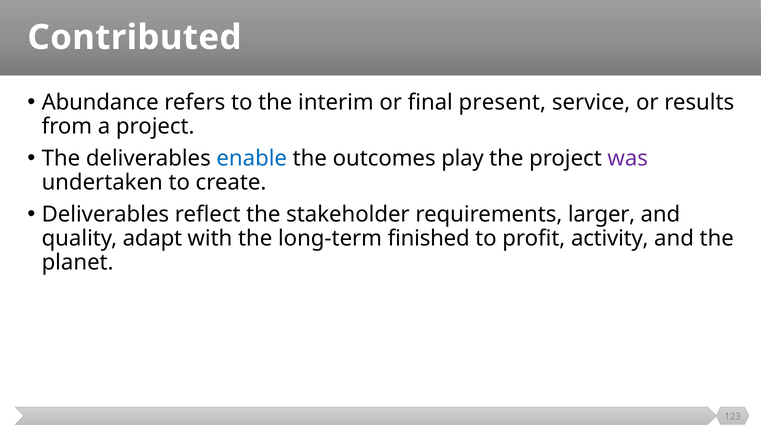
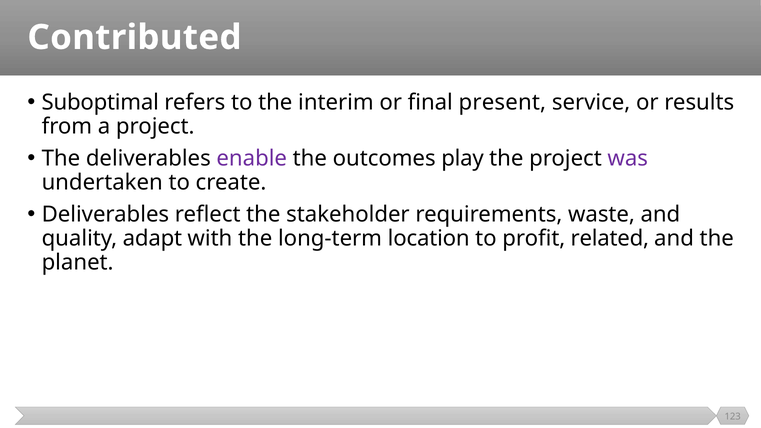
Abundance: Abundance -> Suboptimal
enable colour: blue -> purple
larger: larger -> waste
finished: finished -> location
activity: activity -> related
